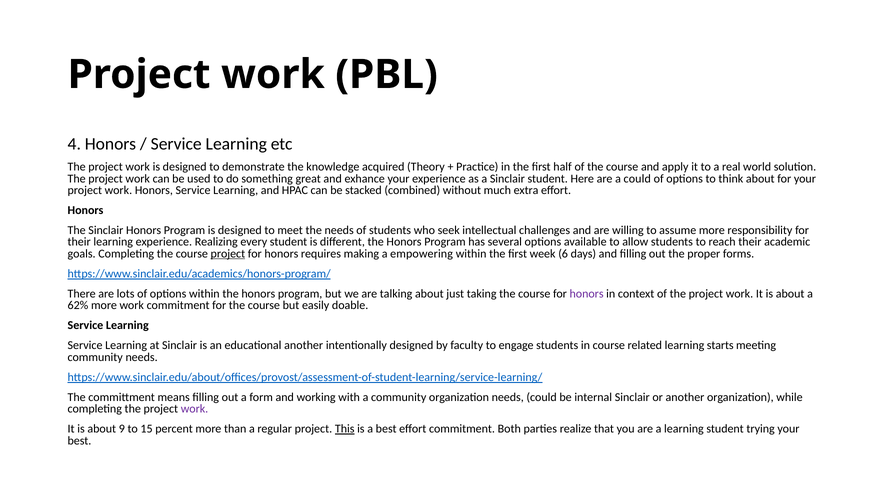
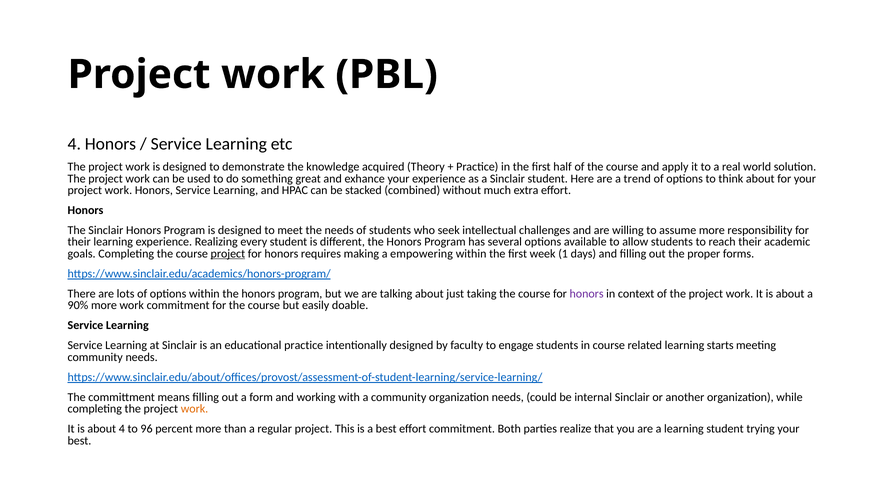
a could: could -> trend
6: 6 -> 1
62%: 62% -> 90%
educational another: another -> practice
work at (195, 409) colour: purple -> orange
about 9: 9 -> 4
15: 15 -> 96
This underline: present -> none
